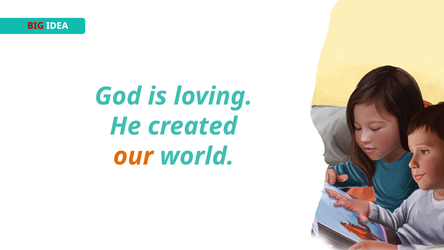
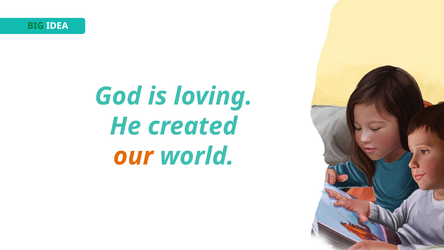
BIG colour: red -> green
